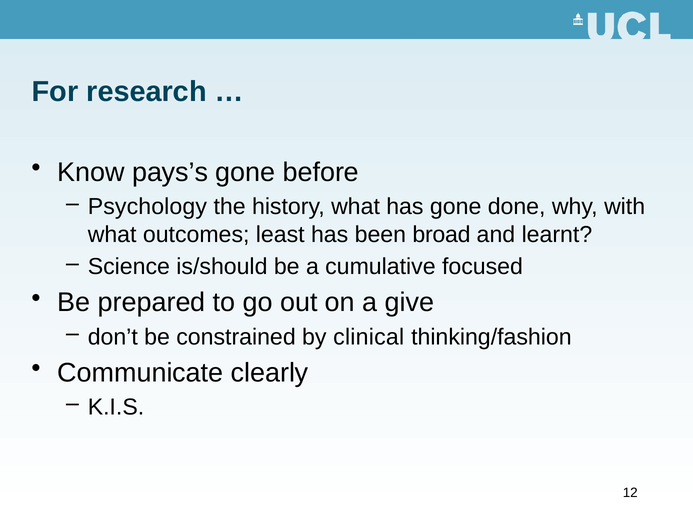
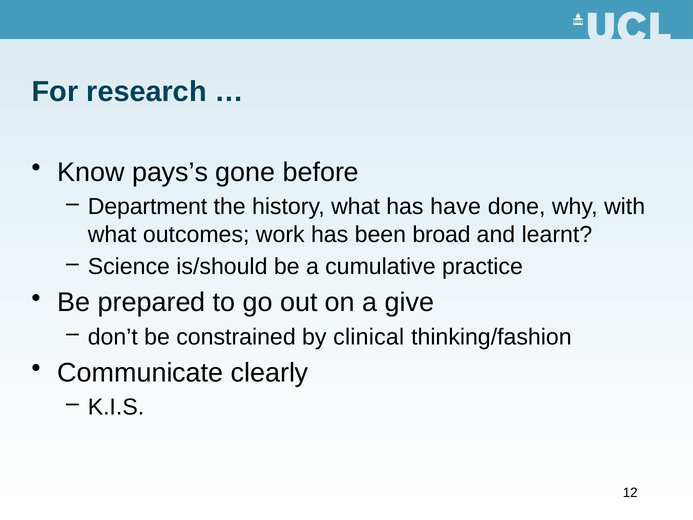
Psychology: Psychology -> Department
has gone: gone -> have
least: least -> work
focused: focused -> practice
